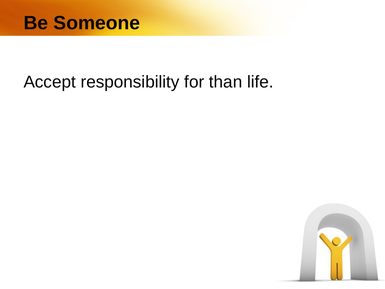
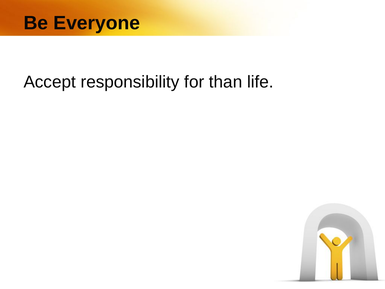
Someone: Someone -> Everyone
